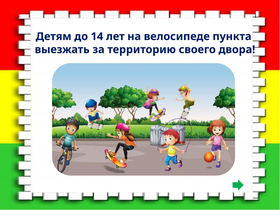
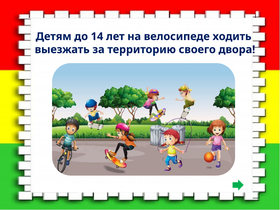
пункта: пункта -> ходить
